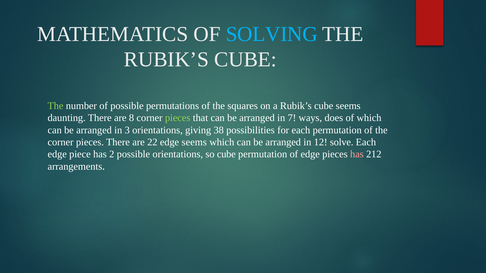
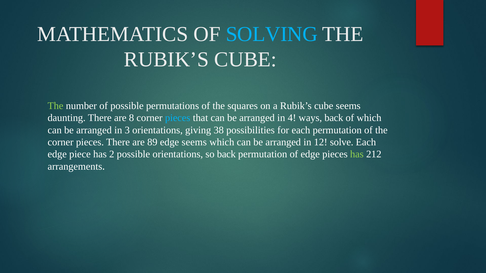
pieces at (178, 118) colour: light green -> light blue
7: 7 -> 4
ways does: does -> back
22: 22 -> 89
so cube: cube -> back
has at (357, 155) colour: pink -> light green
